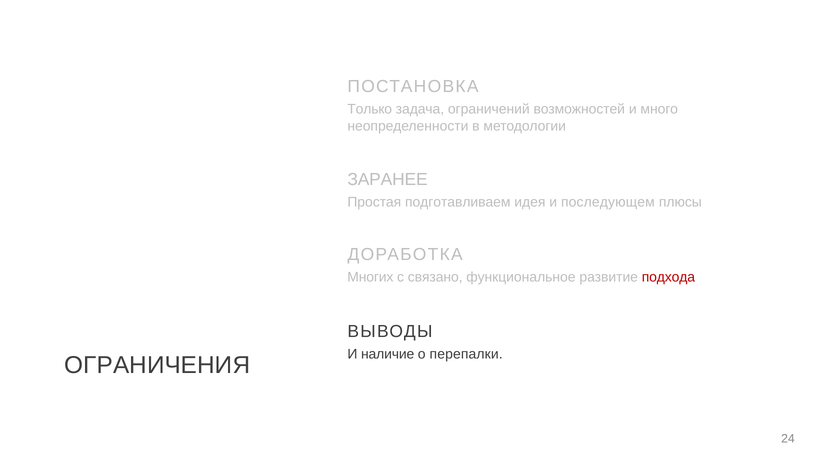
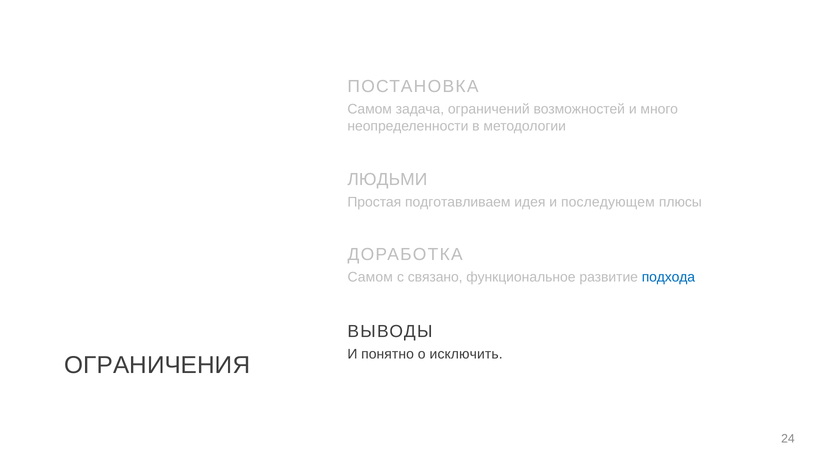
Только at (370, 109): Только -> Самом
ЗАРАНЕЕ: ЗАРАНЕЕ -> ЛЮДЬМИ
Многих at (370, 277): Многих -> Самом
подхода colour: red -> blue
наличие: наличие -> понятно
перепалки: перепалки -> исключить
